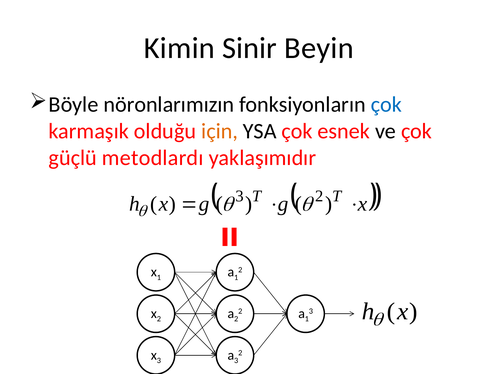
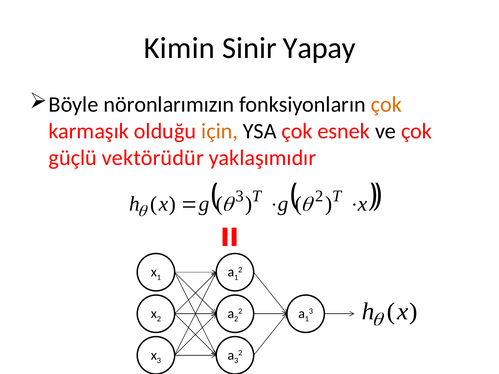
Beyin: Beyin -> Yapay
çok at (386, 105) colour: blue -> orange
metodlardı: metodlardı -> vektörüdür
